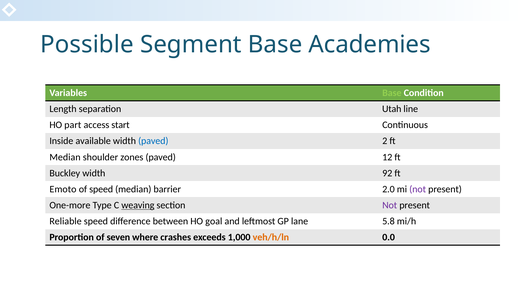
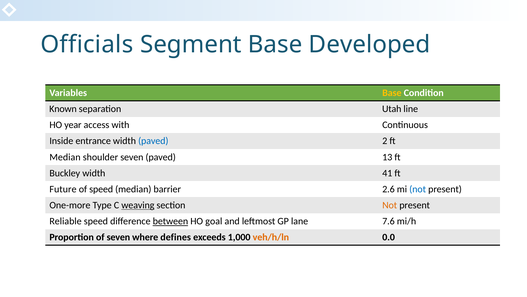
Possible: Possible -> Officials
Academies: Academies -> Developed
Base at (392, 93) colour: light green -> yellow
Length: Length -> Known
part: part -> year
start: start -> with
available: available -> entrance
shoulder zones: zones -> seven
12: 12 -> 13
92: 92 -> 41
Emoto: Emoto -> Future
2.0: 2.0 -> 2.6
not at (418, 189) colour: purple -> blue
Not at (390, 205) colour: purple -> orange
between underline: none -> present
5.8: 5.8 -> 7.6
crashes: crashes -> defines
